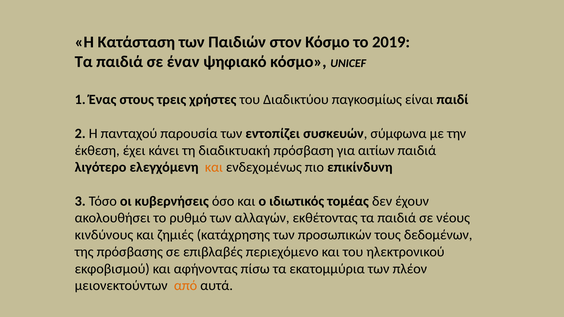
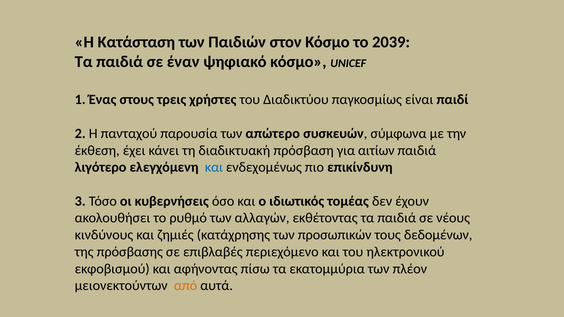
2019: 2019 -> 2039
εντοπίζει: εντοπίζει -> απώτερο
και at (214, 167) colour: orange -> blue
